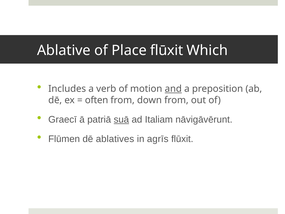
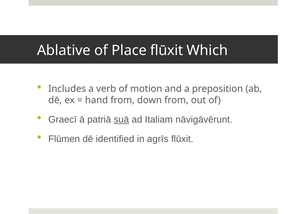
and underline: present -> none
often: often -> hand
ablatives: ablatives -> identified
